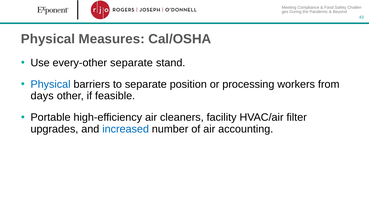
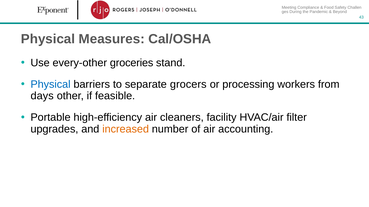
every-other separate: separate -> groceries
position: position -> grocers
increased colour: blue -> orange
